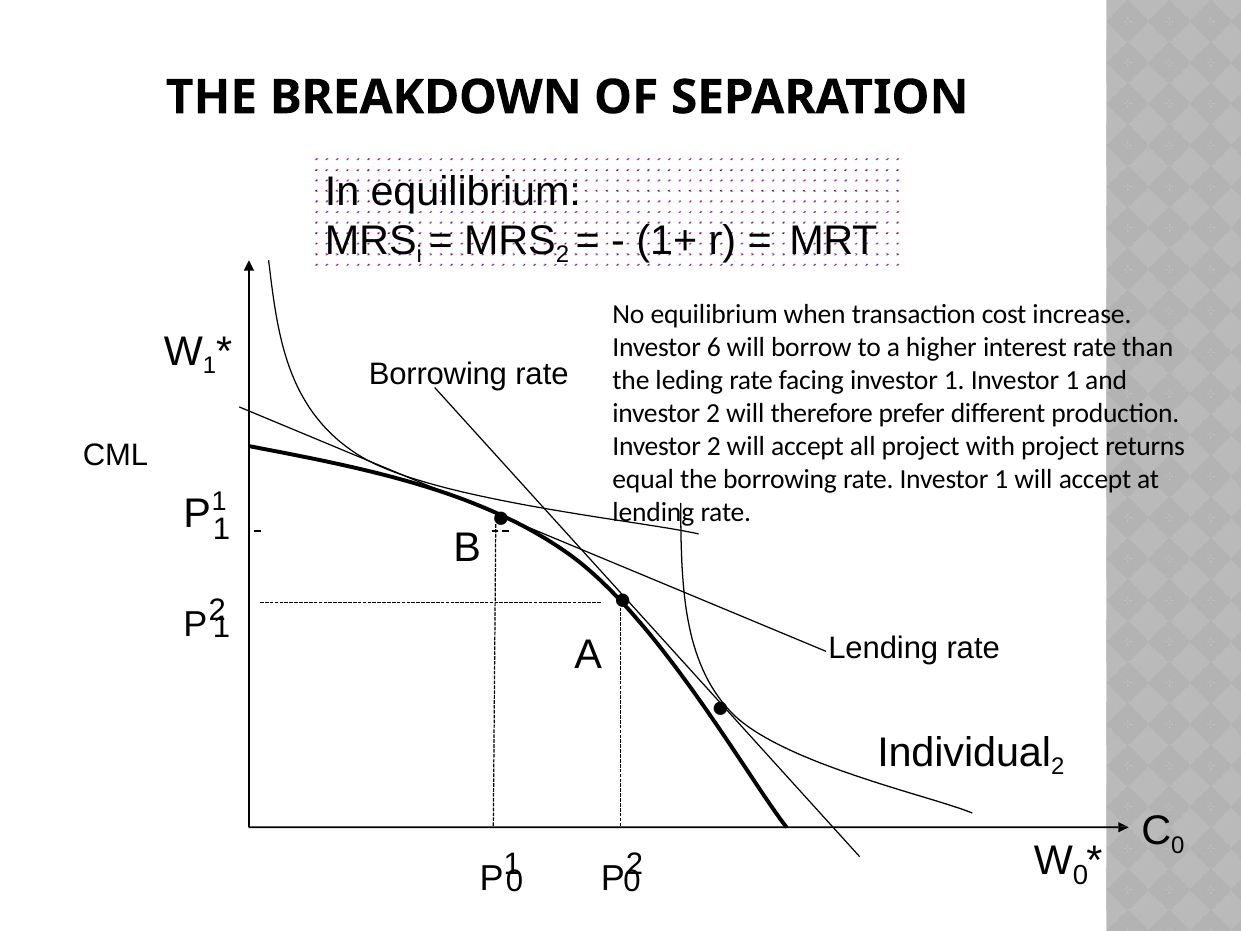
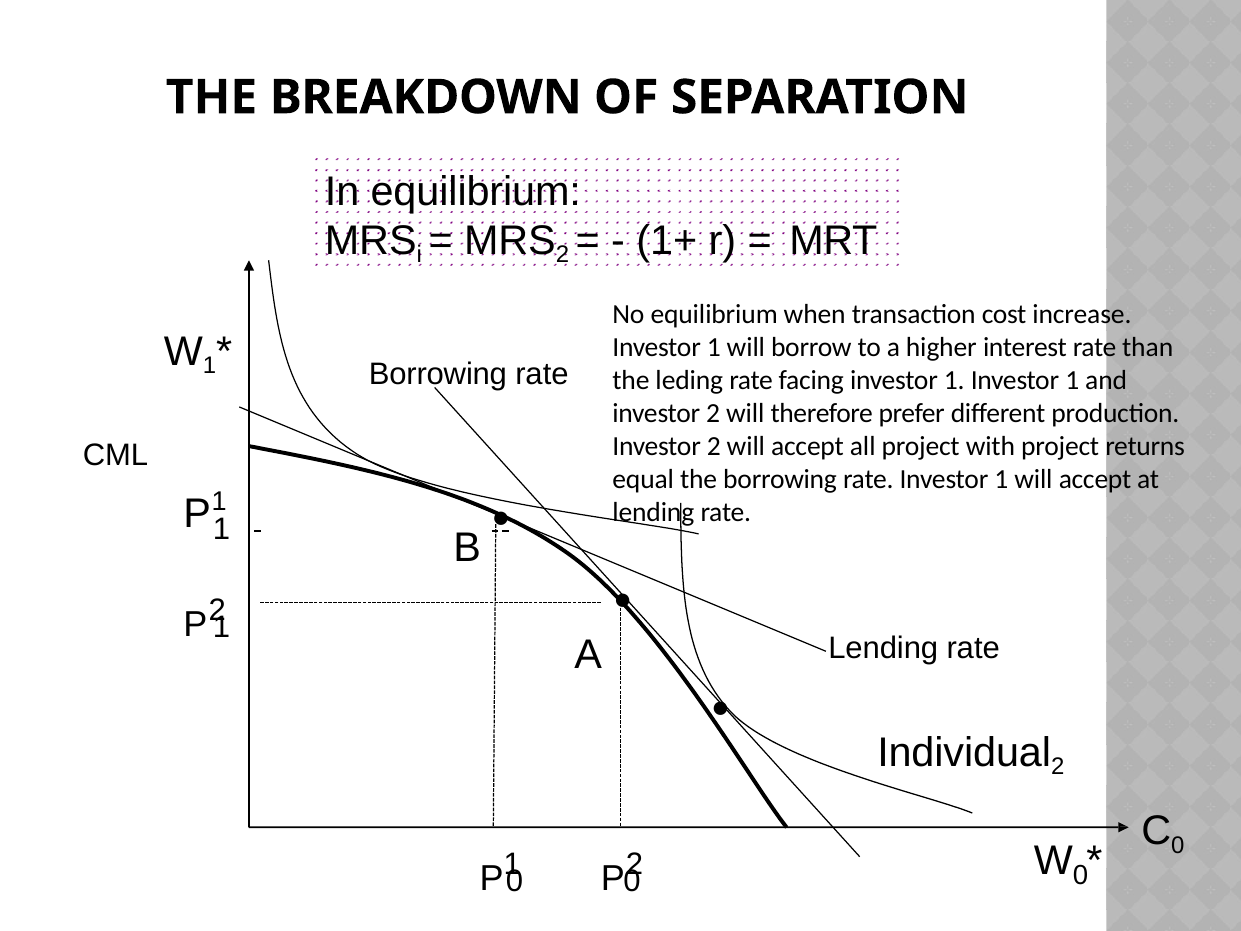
6 at (714, 347): 6 -> 1
